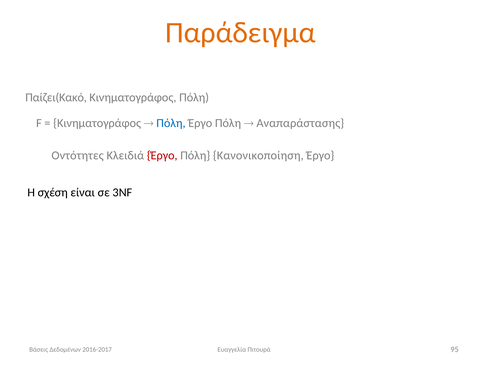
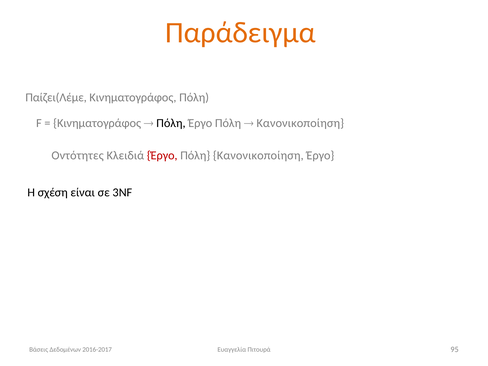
Παίζει(Κακό: Παίζει(Κακό -> Παίζει(Λέμε
Πόλη at (171, 123) colour: blue -> black
Αναπαράστασης at (300, 123): Αναπαράστασης -> Κανονικοποίηση
